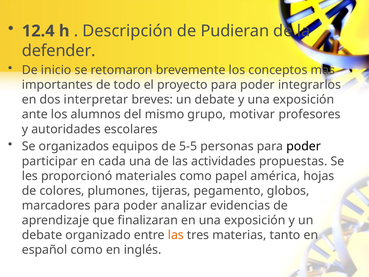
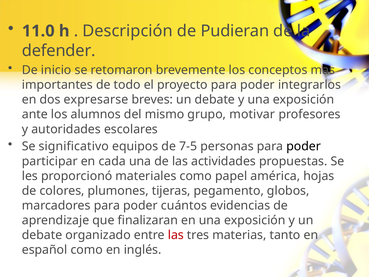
12.4: 12.4 -> 11.0
interpretar: interpretar -> expresarse
organizados: organizados -> significativo
5-5: 5-5 -> 7-5
analizar: analizar -> cuántos
las at (176, 235) colour: orange -> red
